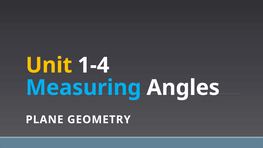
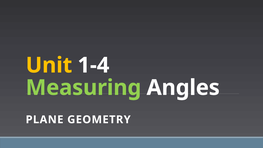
Measuring colour: light blue -> light green
